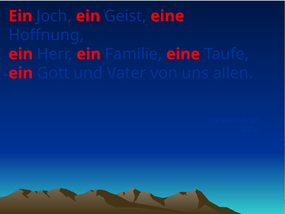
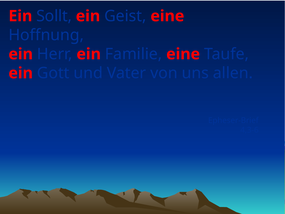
Joch: Joch -> Sollt
